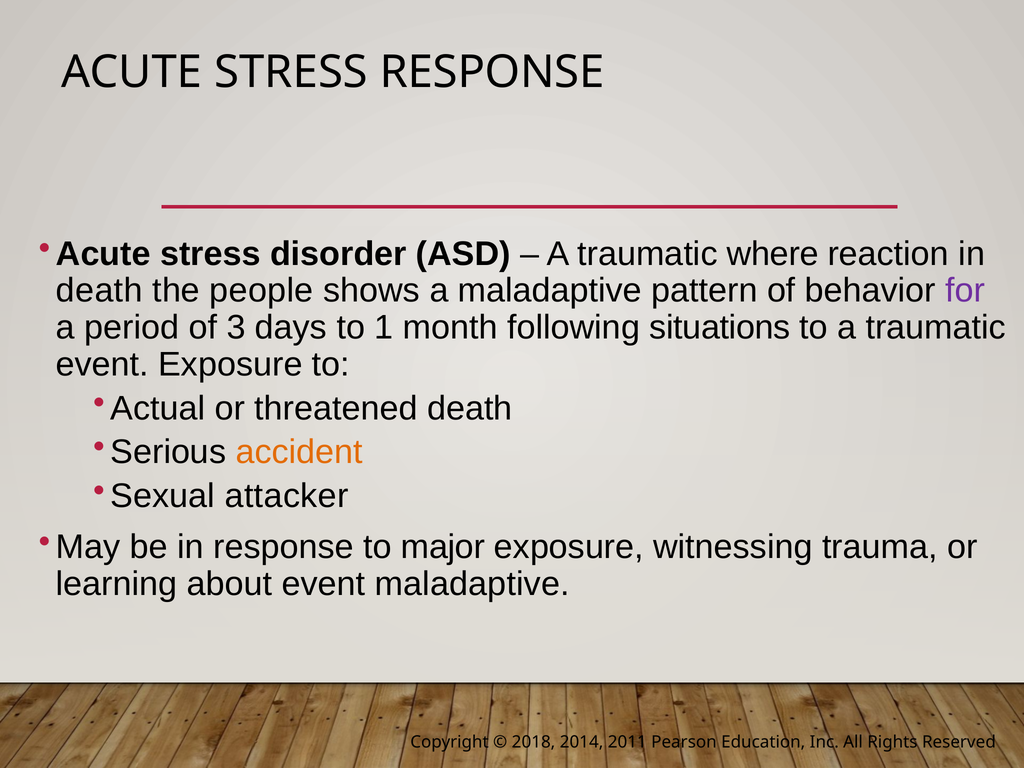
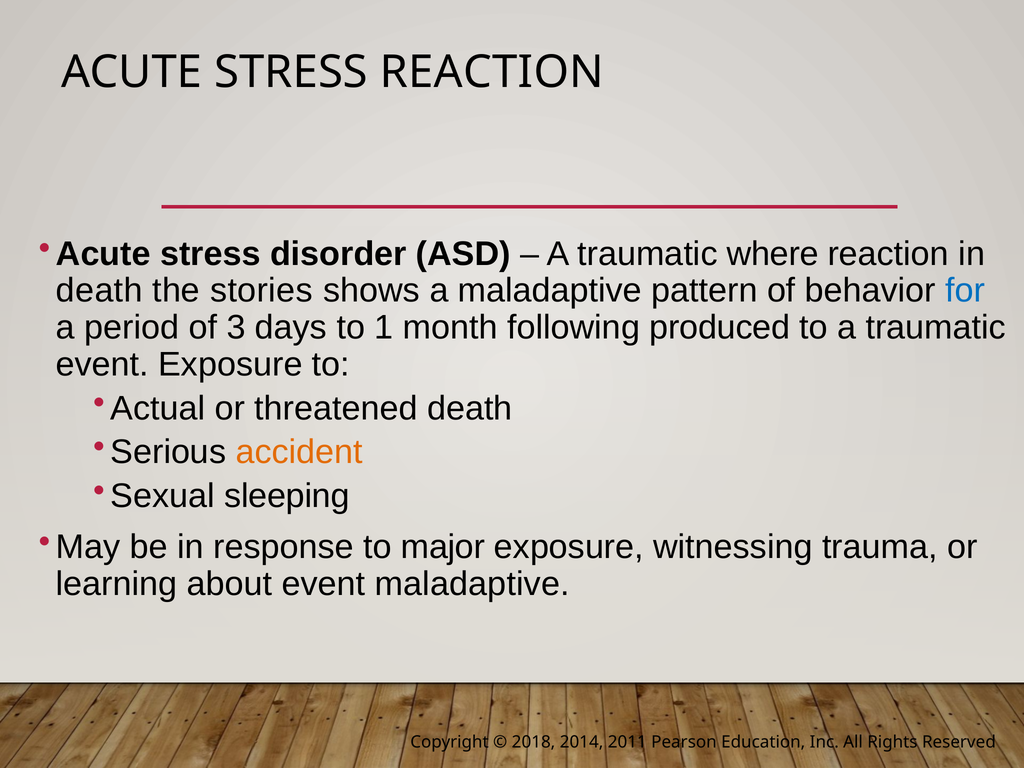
STRESS RESPONSE: RESPONSE -> REACTION
people: people -> stories
for colour: purple -> blue
situations: situations -> produced
attacker: attacker -> sleeping
